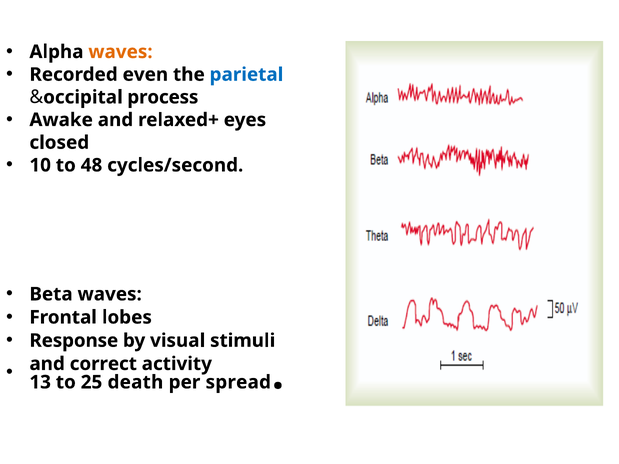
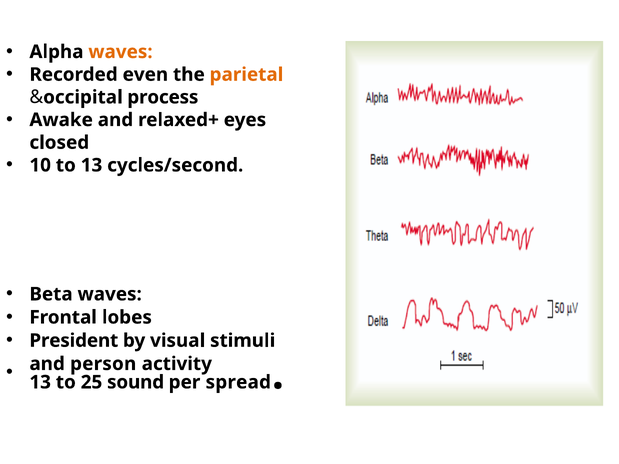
parietal colour: blue -> orange
to 48: 48 -> 13
Response: Response -> President
correct: correct -> person
death: death -> sound
